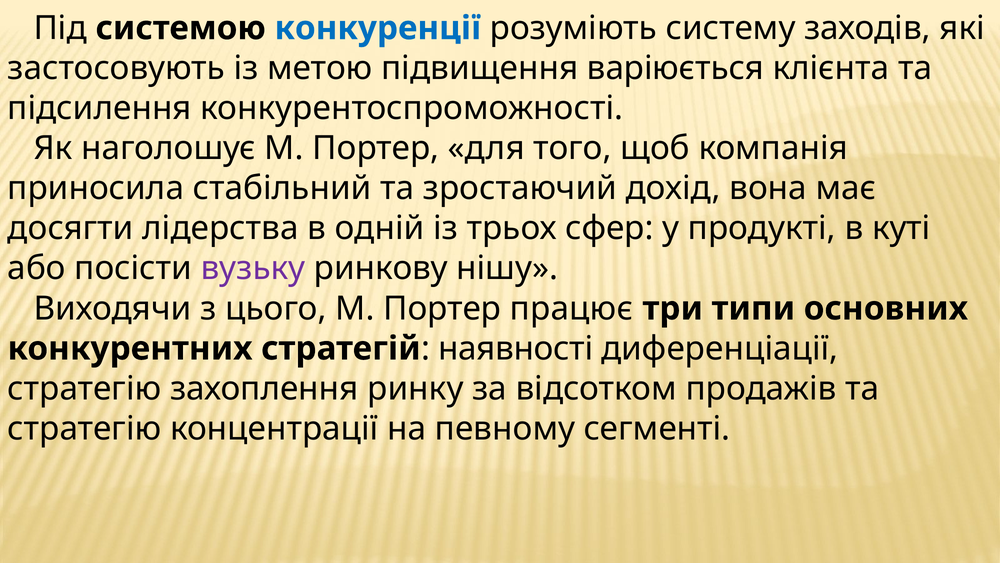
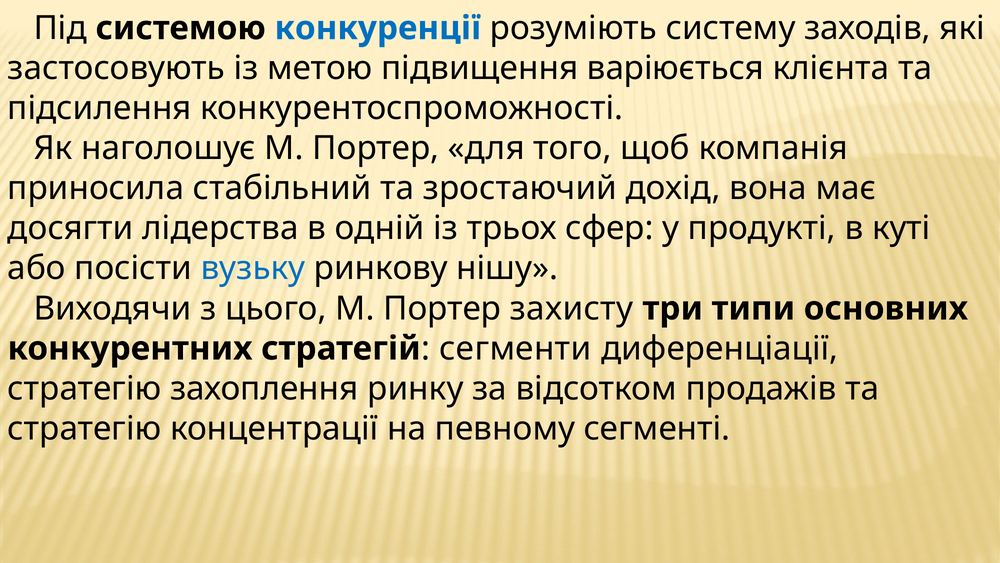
вузьку colour: purple -> blue
працює: працює -> захисту
наявності: наявності -> сегменти
